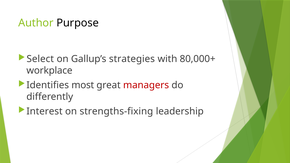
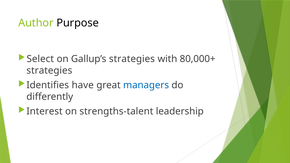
workplace at (49, 71): workplace -> strategies
most: most -> have
managers colour: red -> blue
strengths-fixing: strengths-fixing -> strengths-talent
